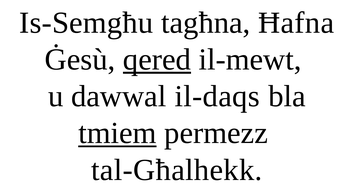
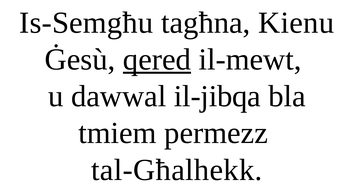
Ħafna: Ħafna -> Kienu
il-daqs: il-daqs -> il-jibqa
tmiem underline: present -> none
